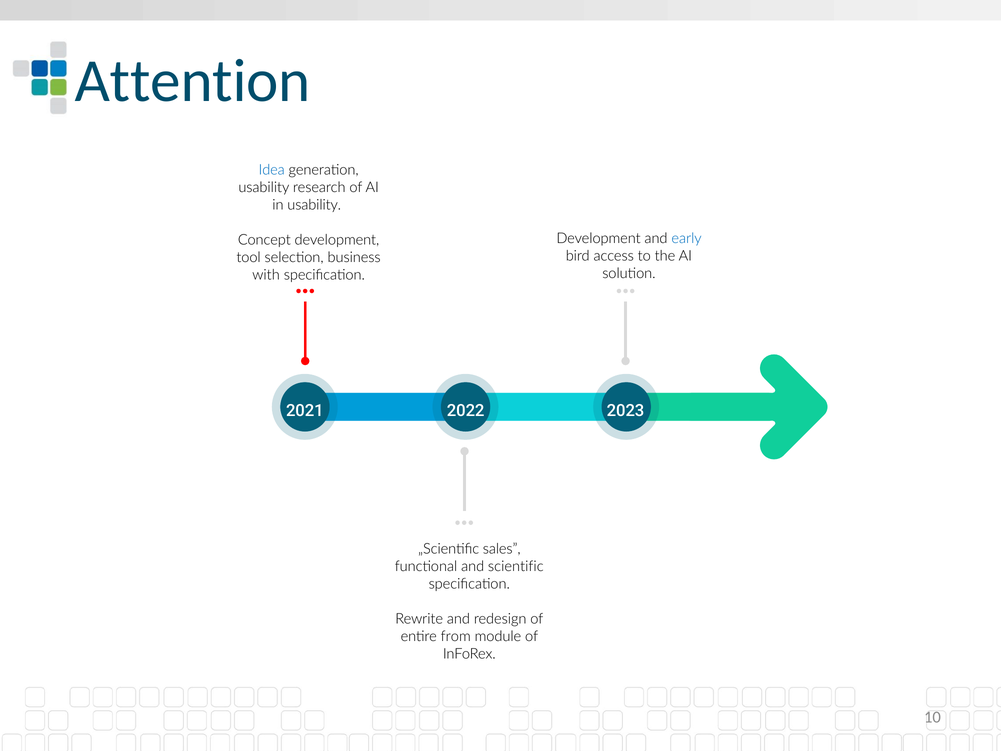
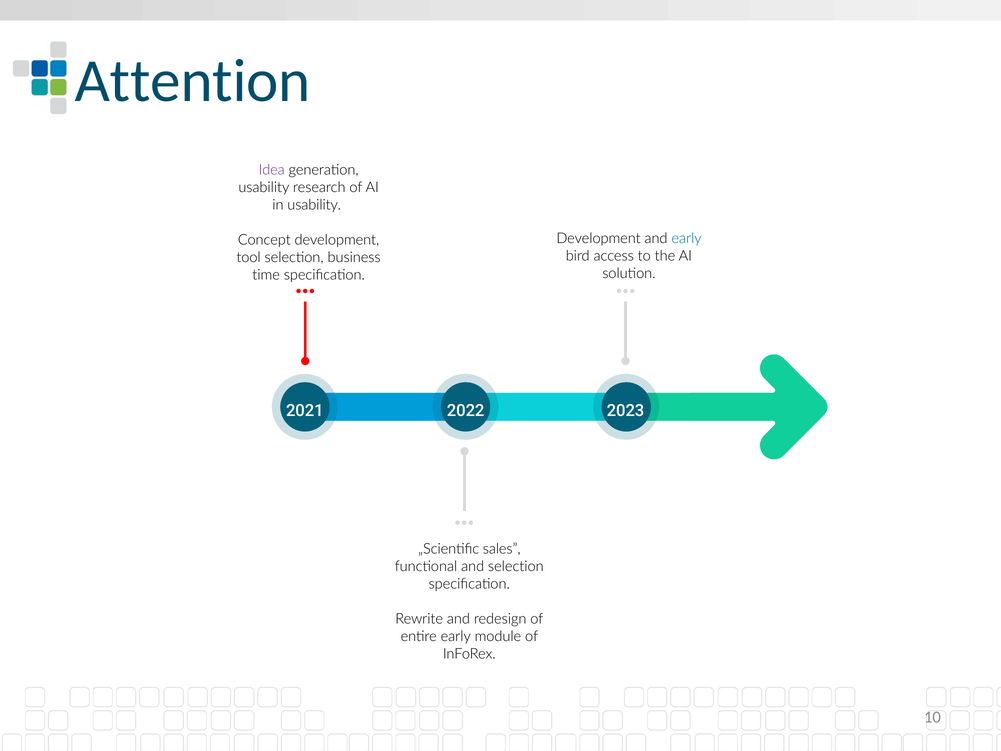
Idea colour: blue -> purple
with: with -> time
and scientific: scientific -> selection
entire from: from -> early
